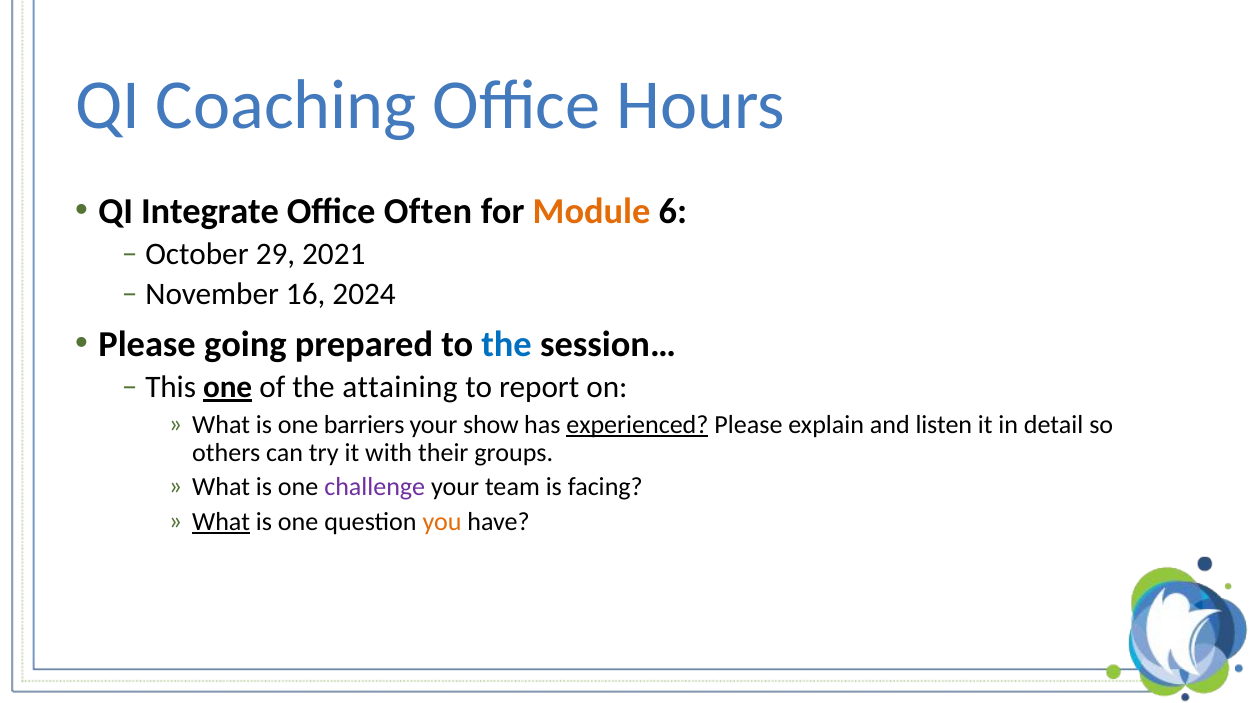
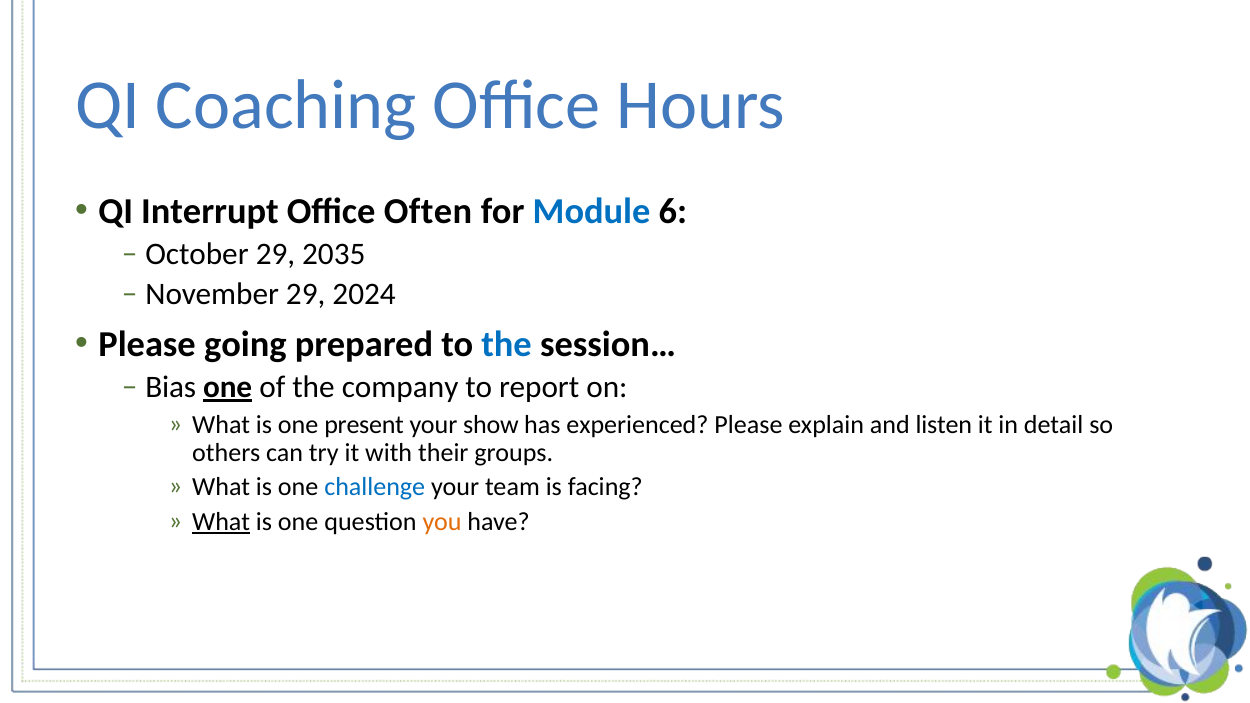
Integrate: Integrate -> Interrupt
Module colour: orange -> blue
2021: 2021 -> 2035
November 16: 16 -> 29
This: This -> Bias
attaining: attaining -> company
barriers: barriers -> present
experienced underline: present -> none
challenge colour: purple -> blue
